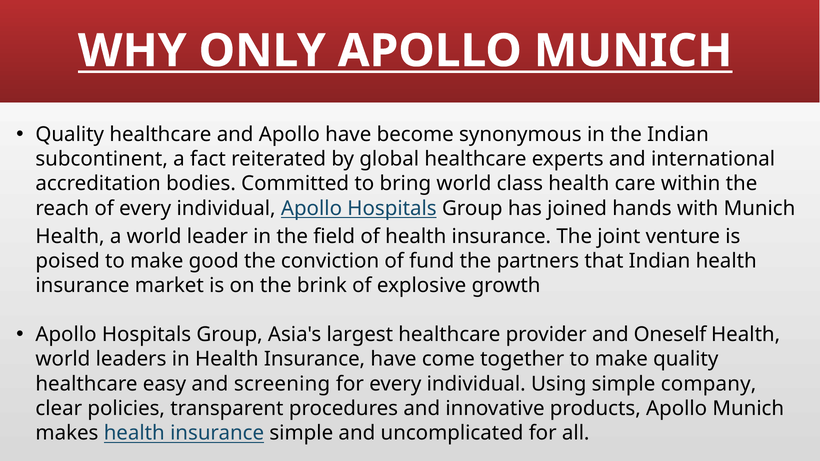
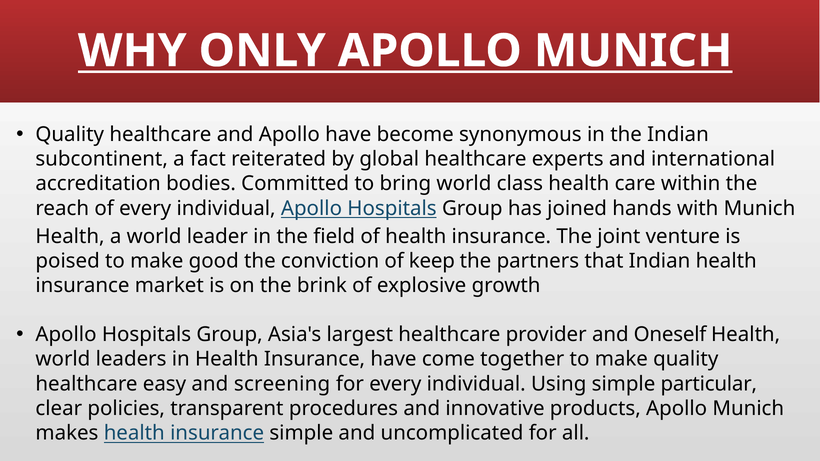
fund: fund -> keep
company: company -> particular
